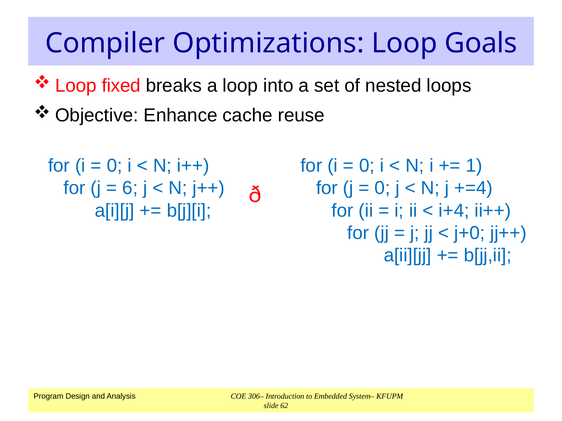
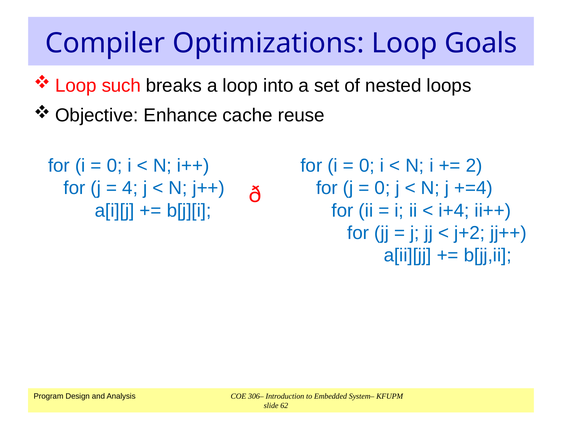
fixed: fixed -> such
1: 1 -> 2
6: 6 -> 4
j+0: j+0 -> j+2
